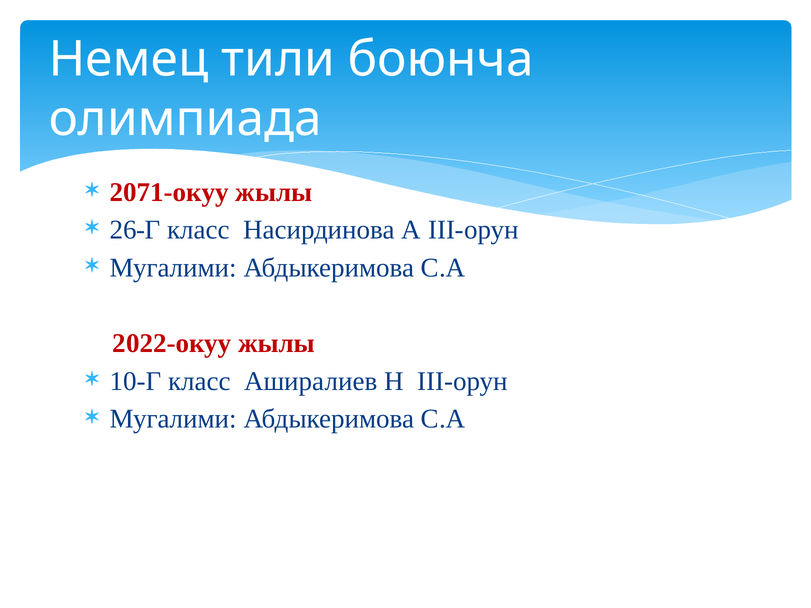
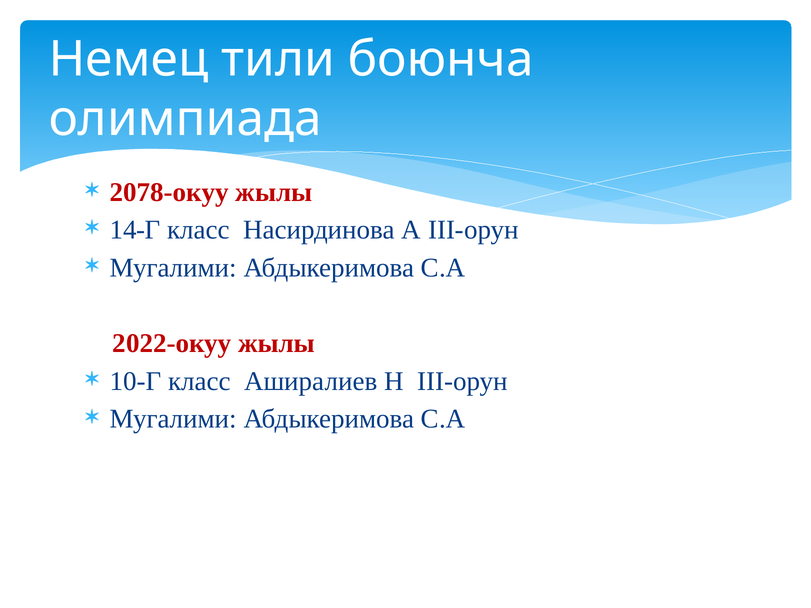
2071-окуу: 2071-окуу -> 2078-окуу
26-Г: 26-Г -> 14-Г
